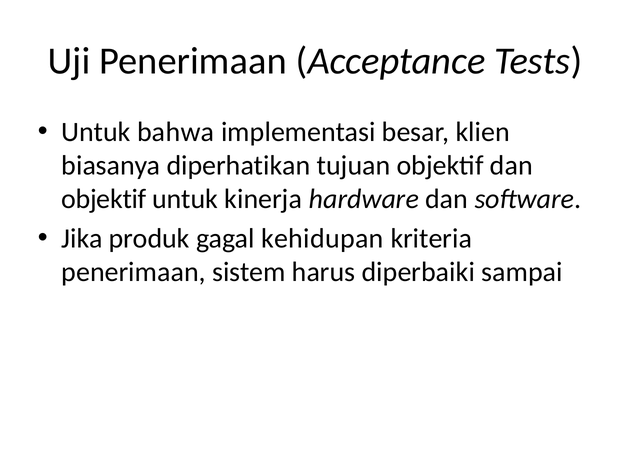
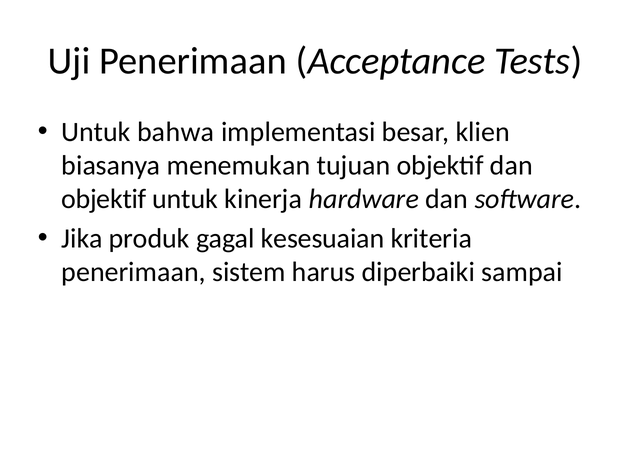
diperhatikan: diperhatikan -> menemukan
kehidupan: kehidupan -> kesesuaian
